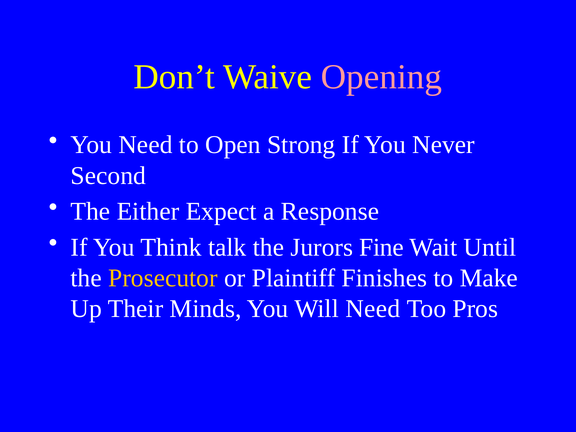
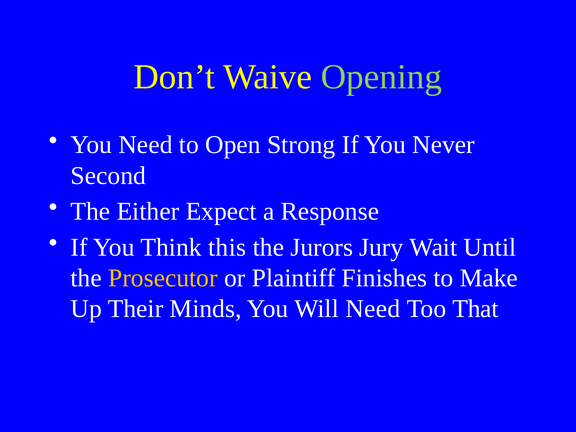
Opening colour: pink -> light green
talk: talk -> this
Fine: Fine -> Jury
Pros: Pros -> That
